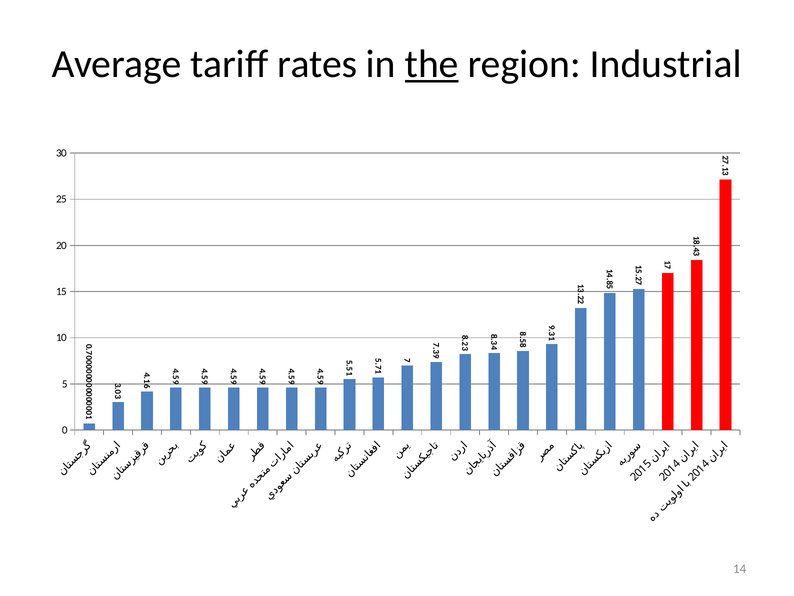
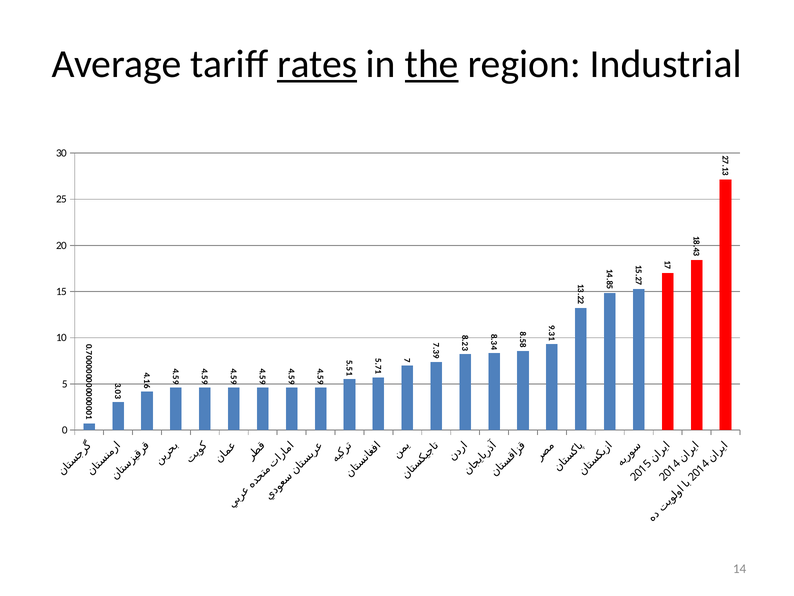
rates underline: none -> present
